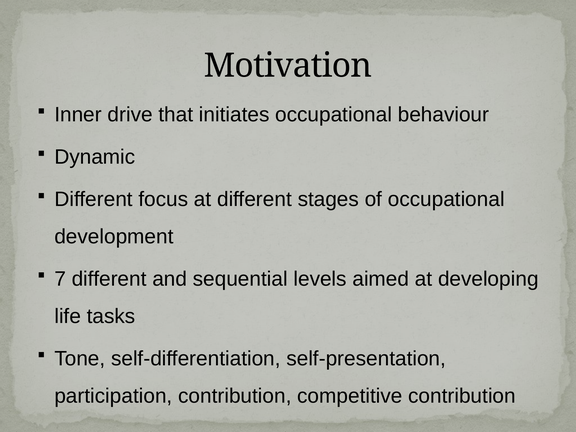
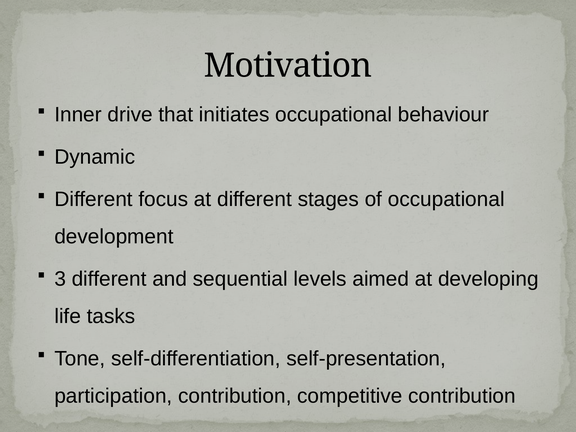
7: 7 -> 3
